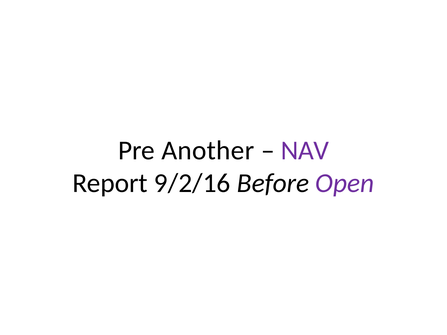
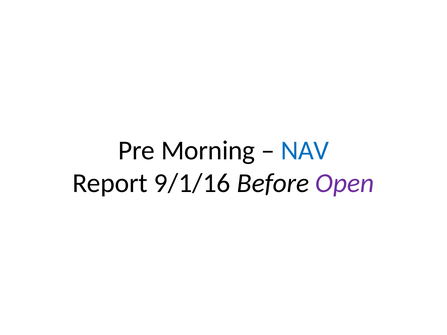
Another: Another -> Morning
NAV colour: purple -> blue
9/2/16: 9/2/16 -> 9/1/16
